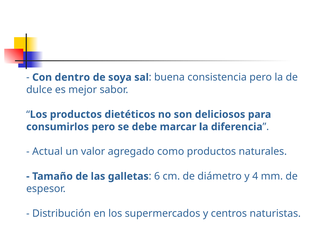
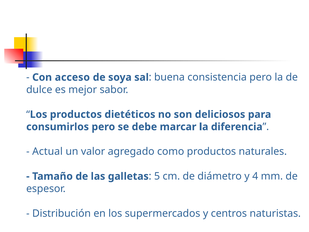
dentro: dentro -> acceso
6: 6 -> 5
